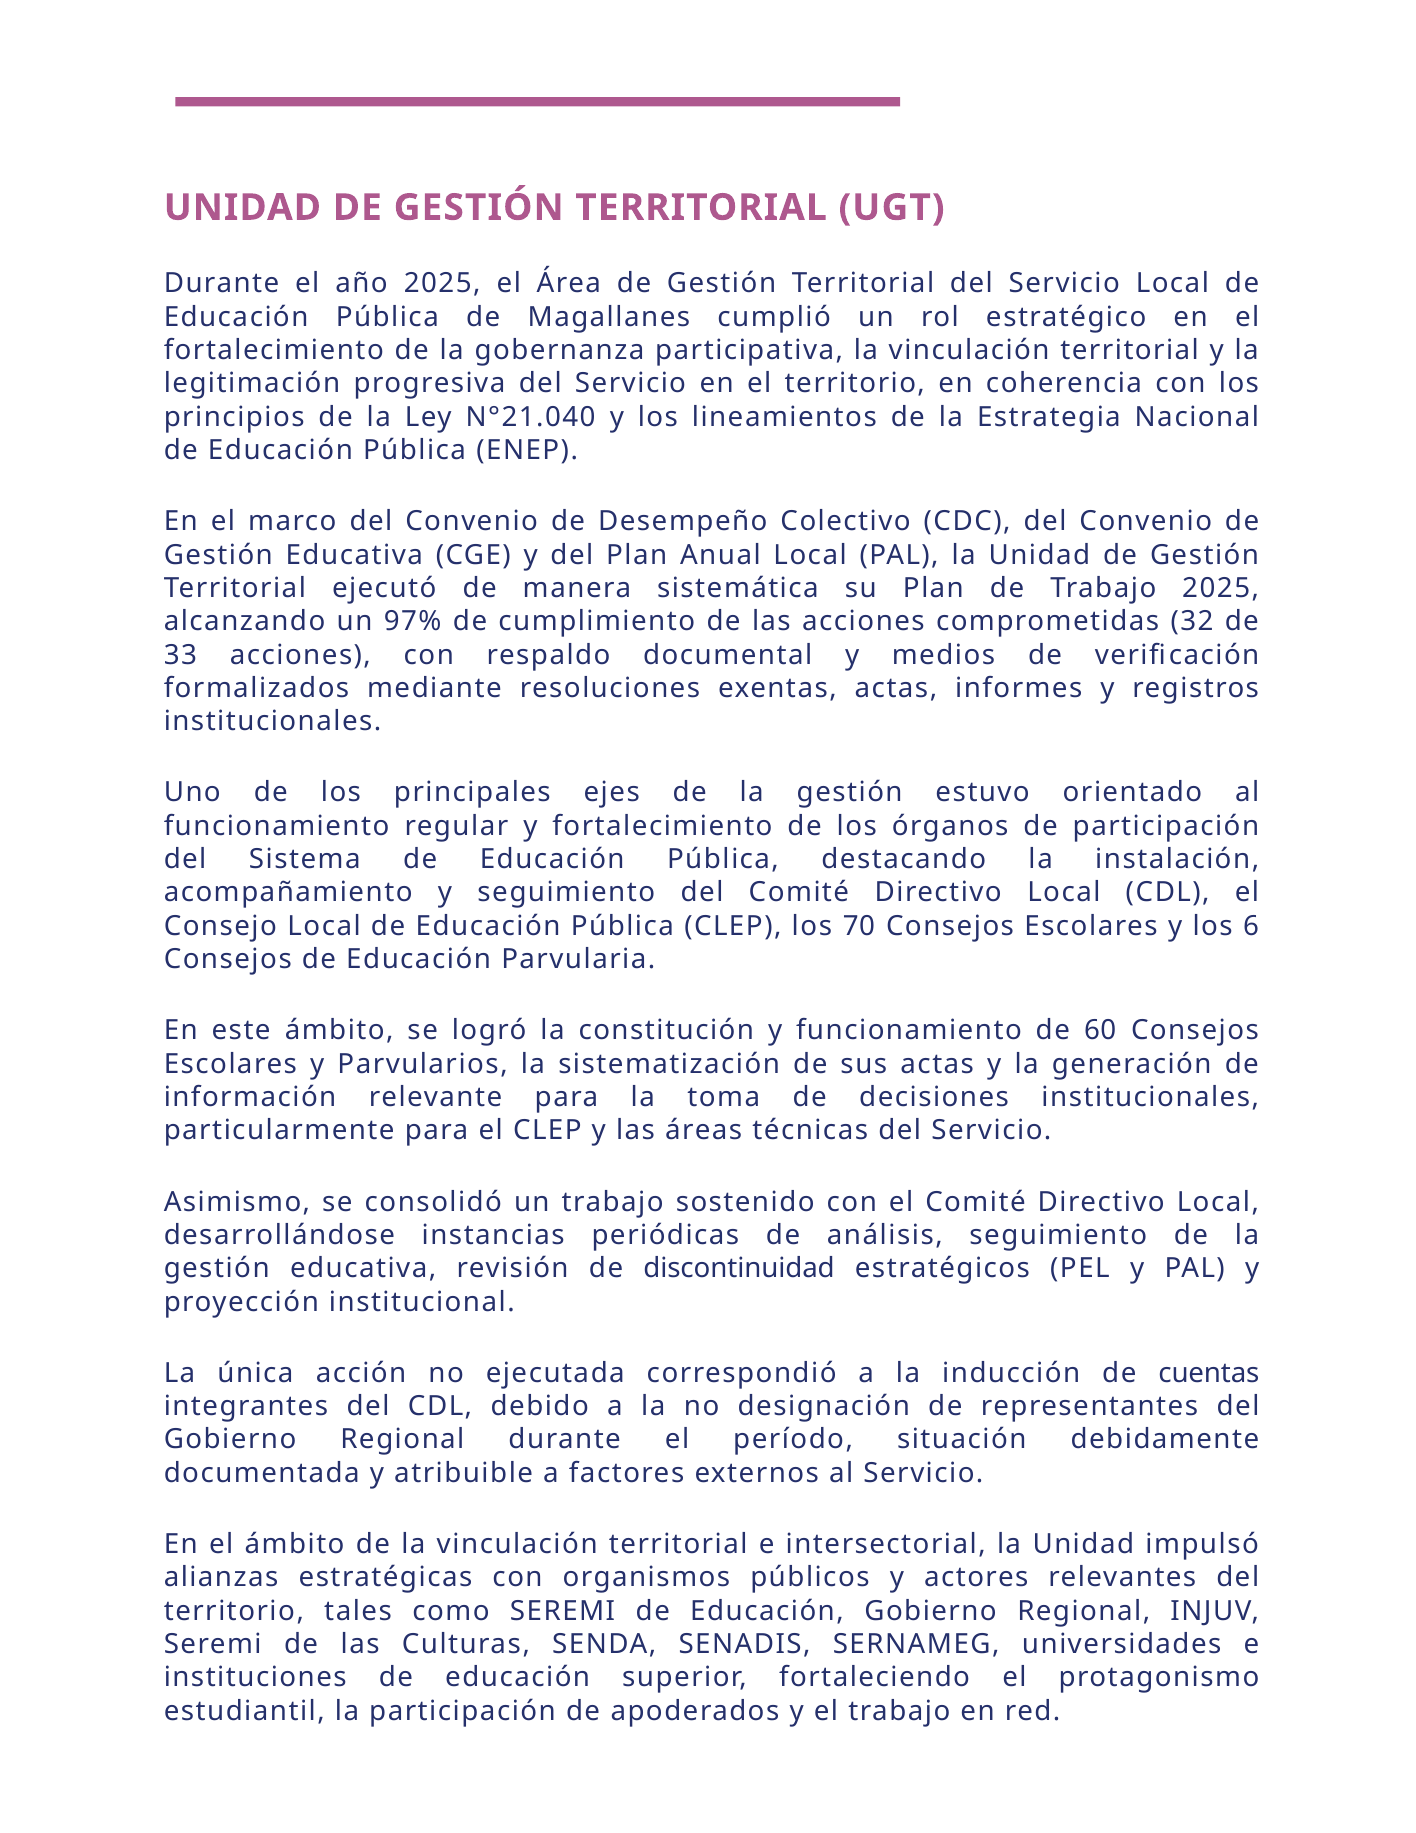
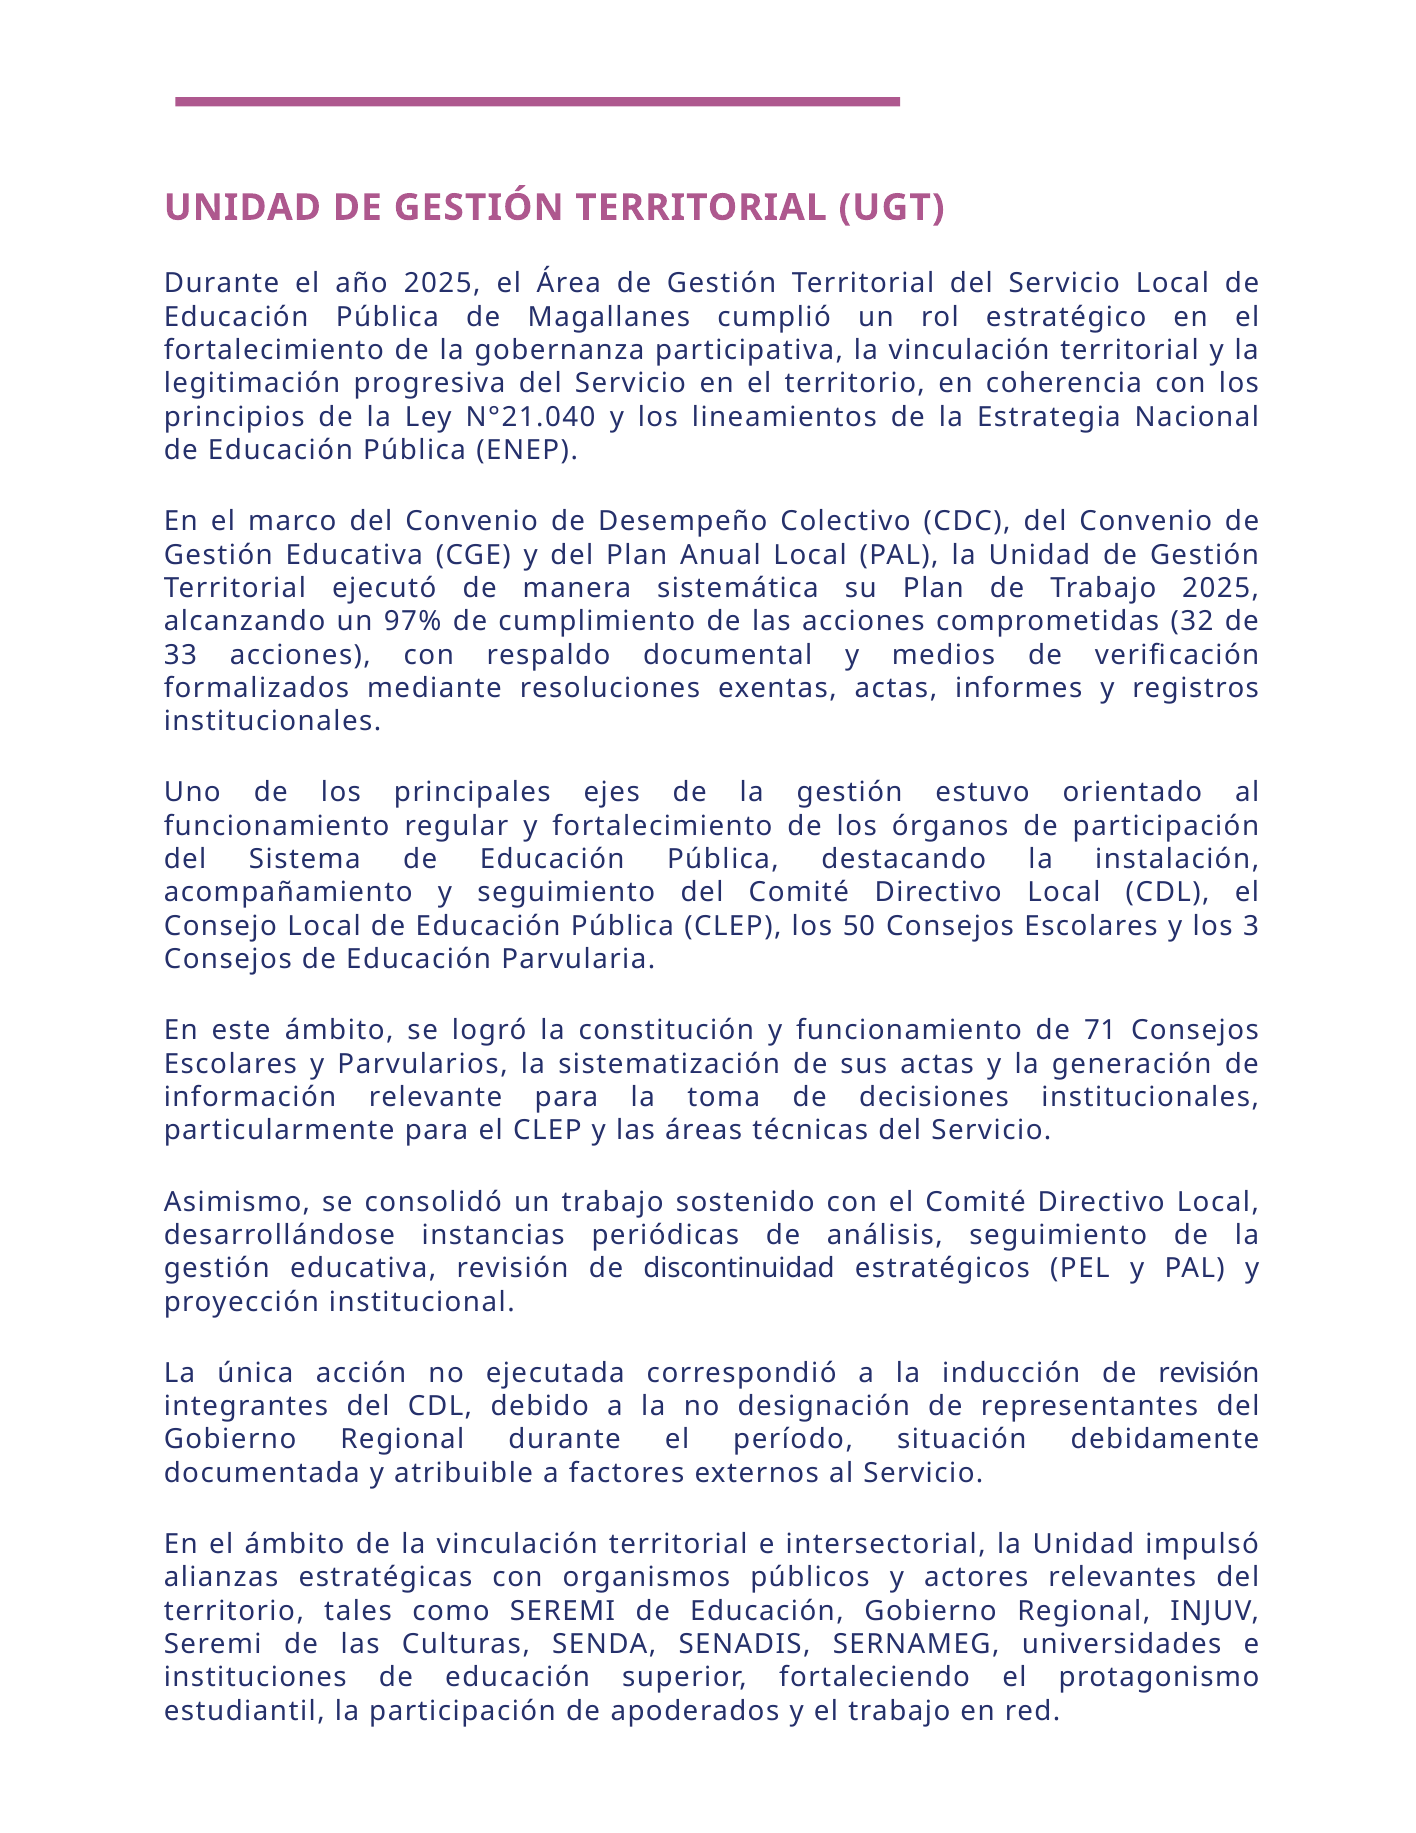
70: 70 -> 50
6: 6 -> 3
60: 60 -> 71
de cuentas: cuentas -> revisión
